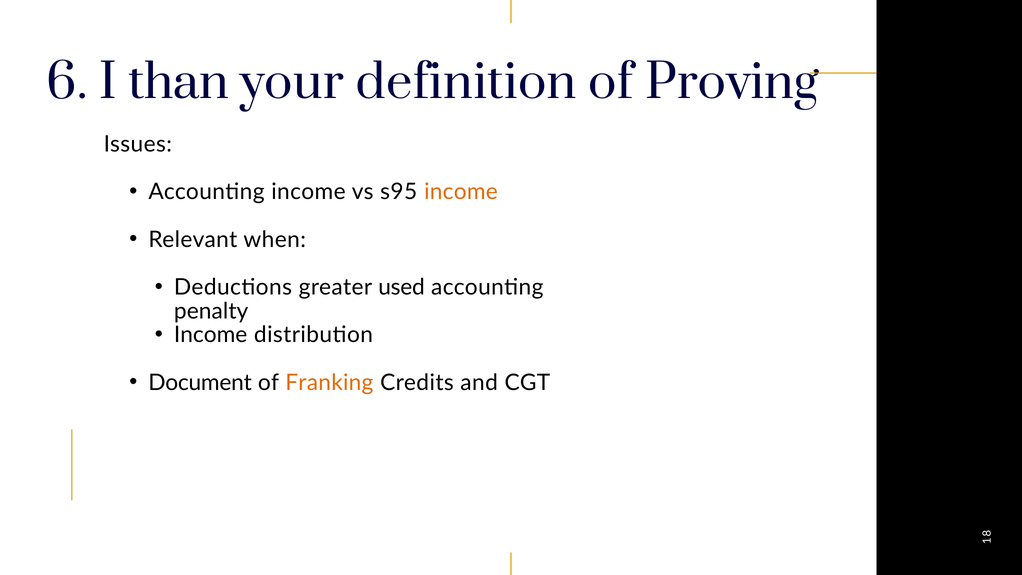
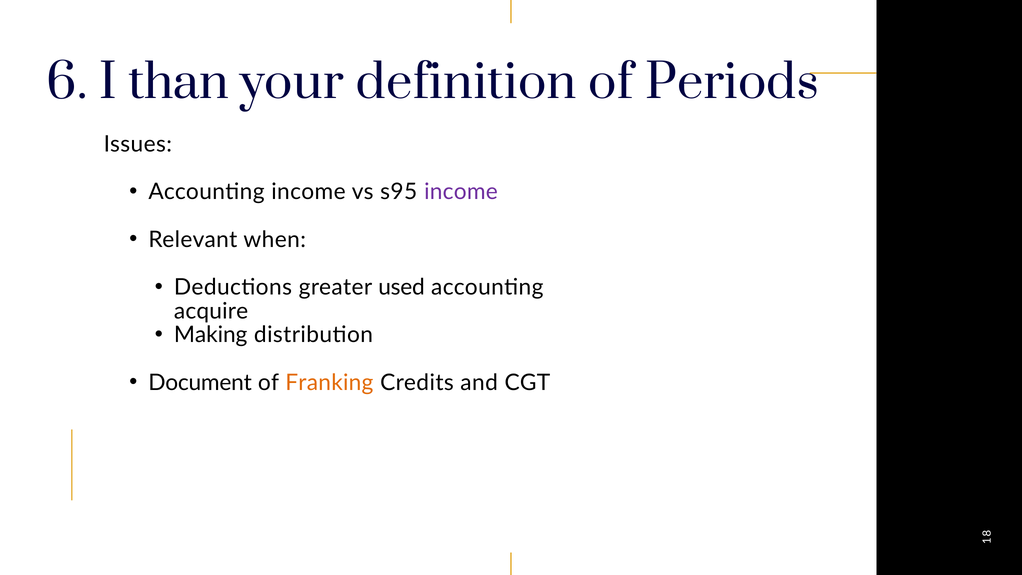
Proving: Proving -> Periods
income at (461, 192) colour: orange -> purple
penalty: penalty -> acquire
Income at (211, 335): Income -> Making
